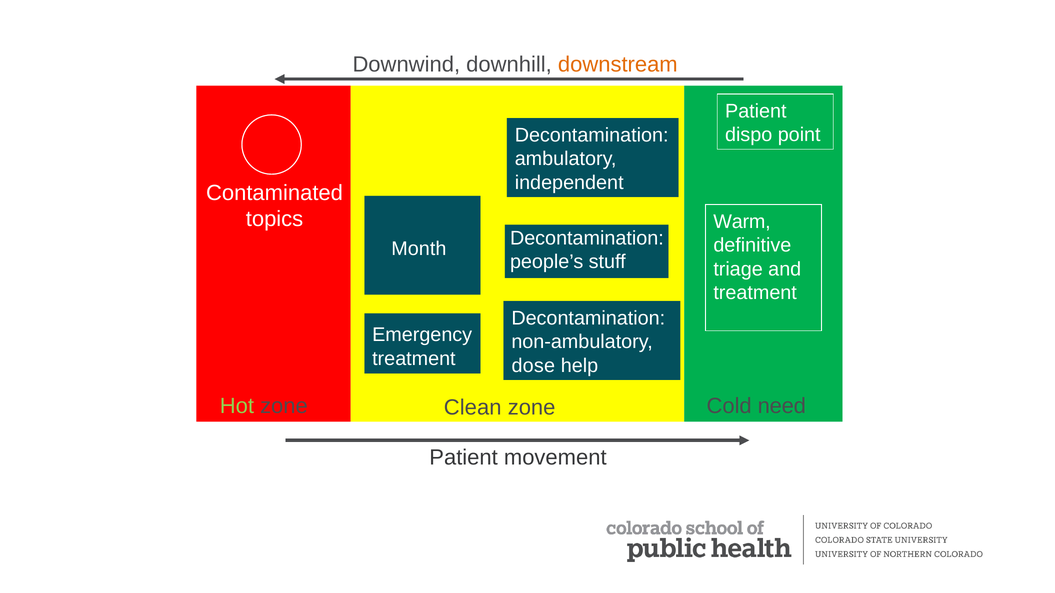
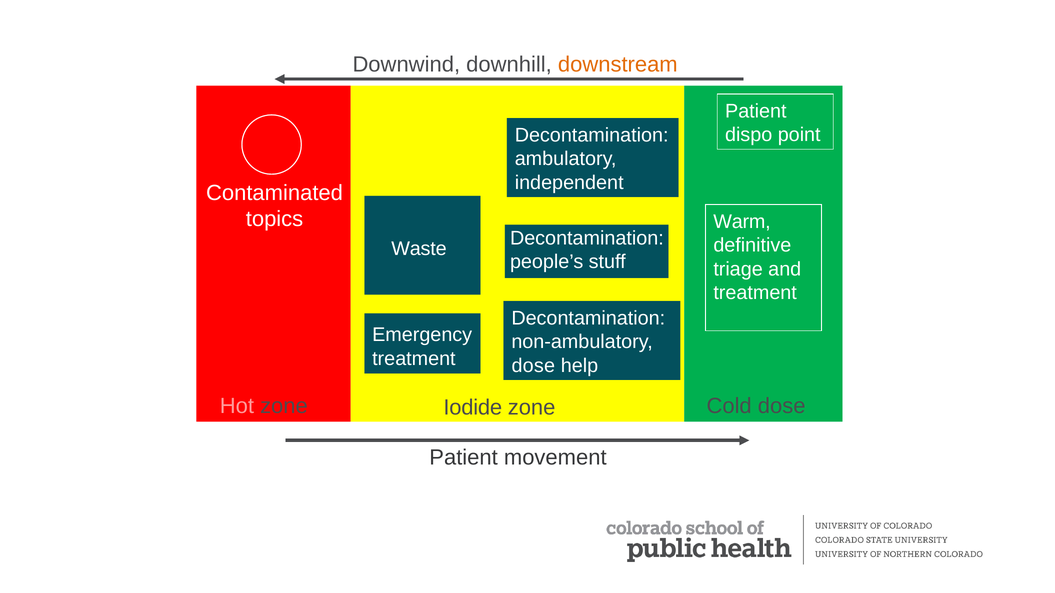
Month: Month -> Waste
Hot colour: light green -> pink
Clean: Clean -> Iodide
Cold need: need -> dose
